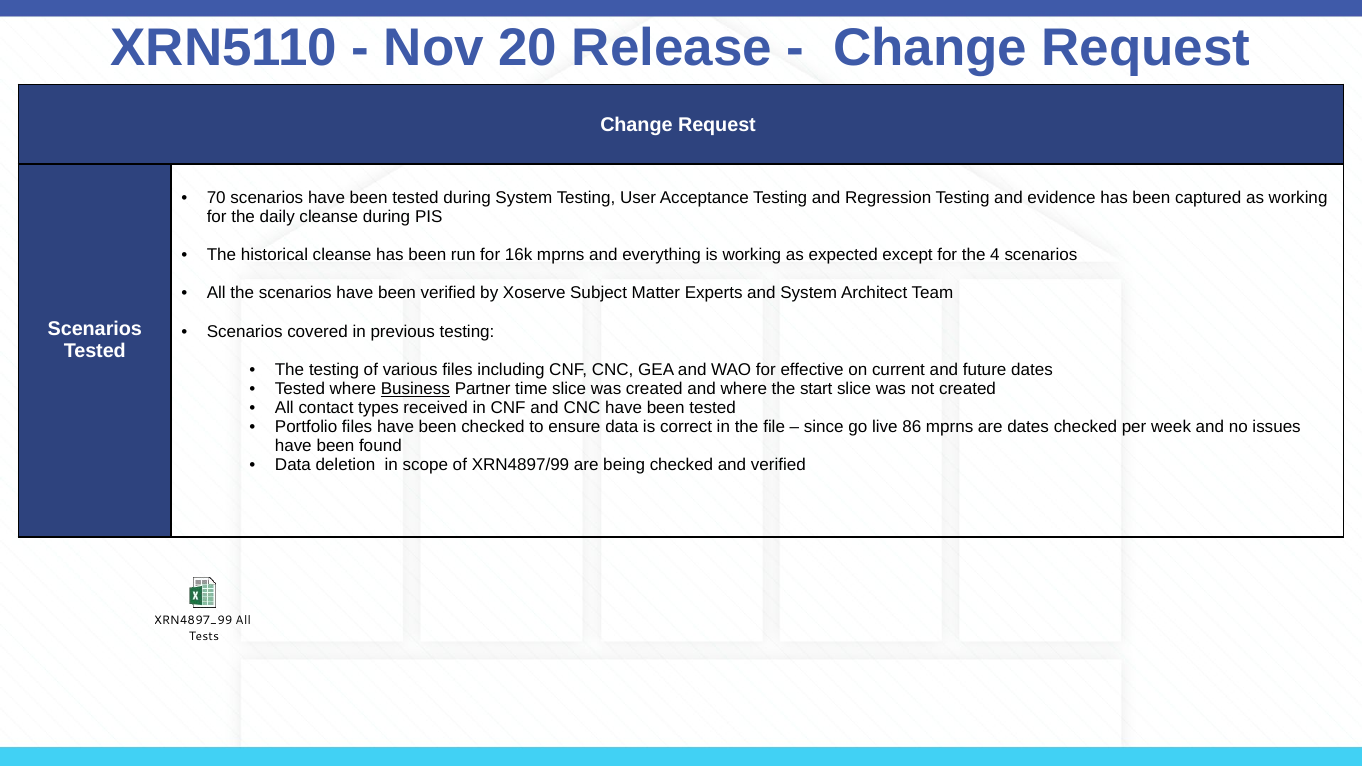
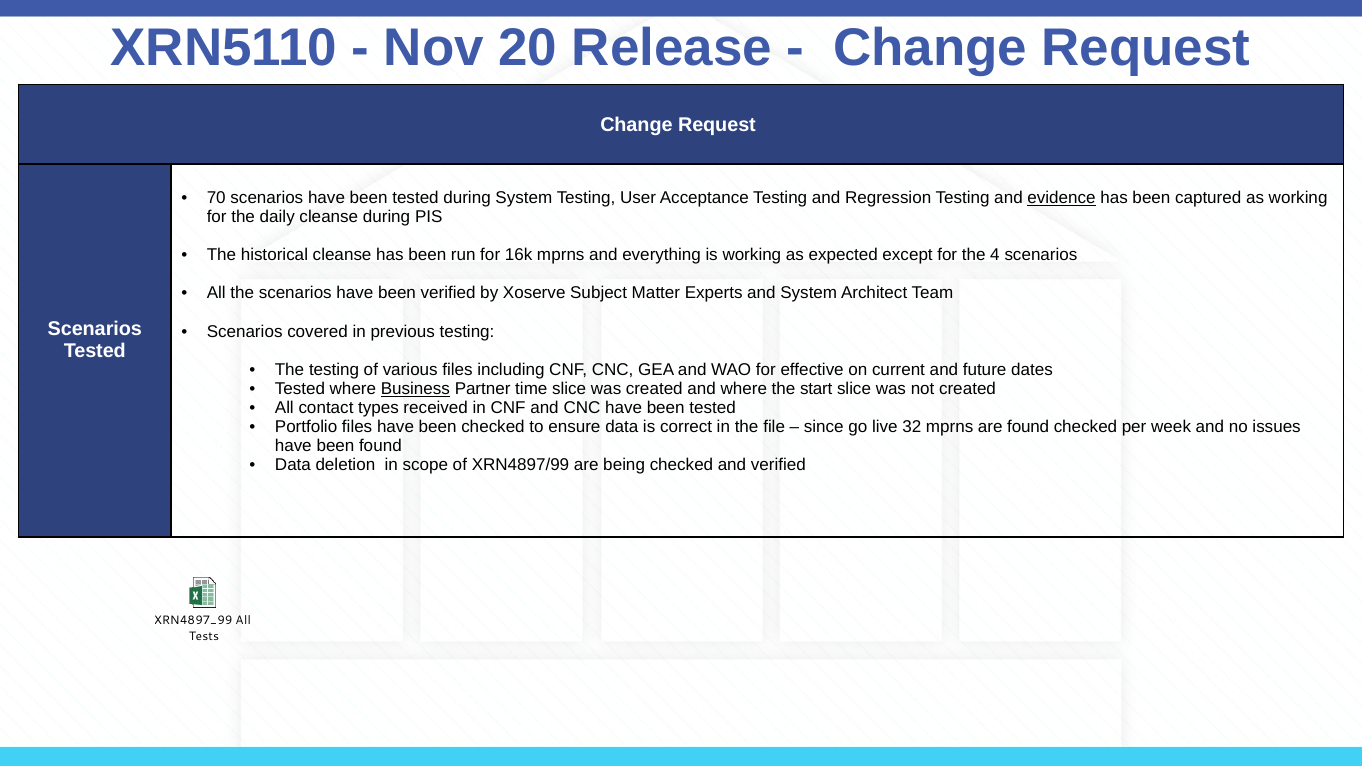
evidence underline: none -> present
86: 86 -> 32
are dates: dates -> found
